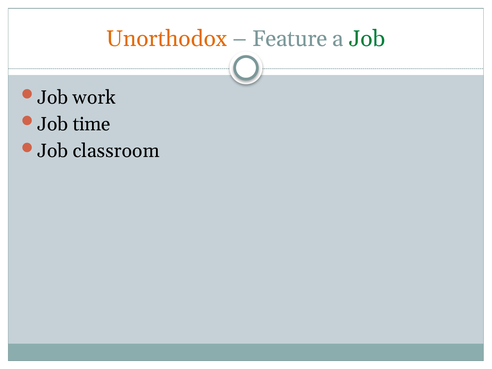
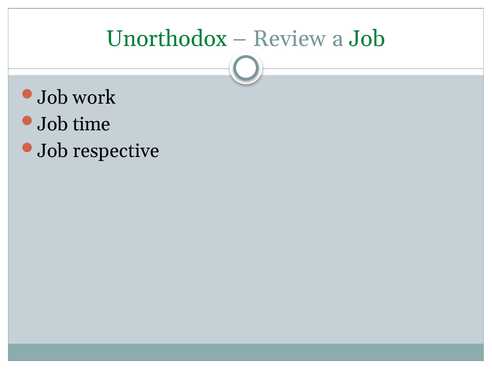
Unorthodox colour: orange -> green
Feature: Feature -> Review
classroom: classroom -> respective
